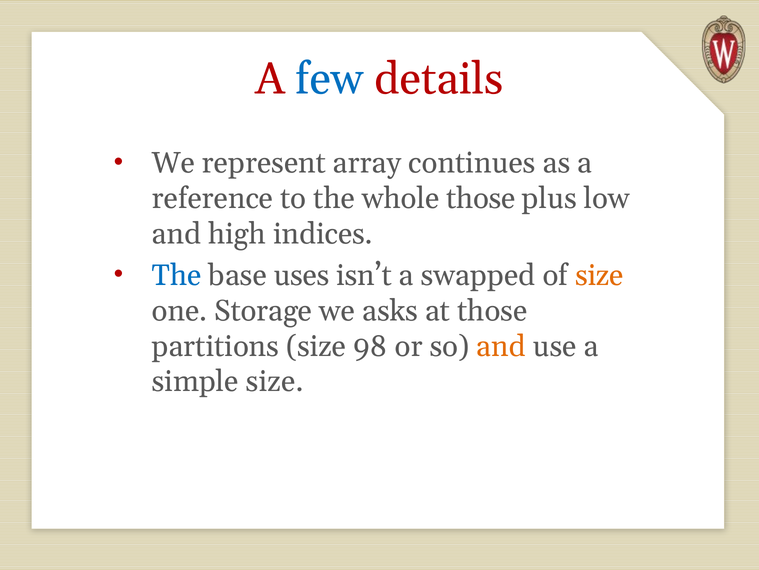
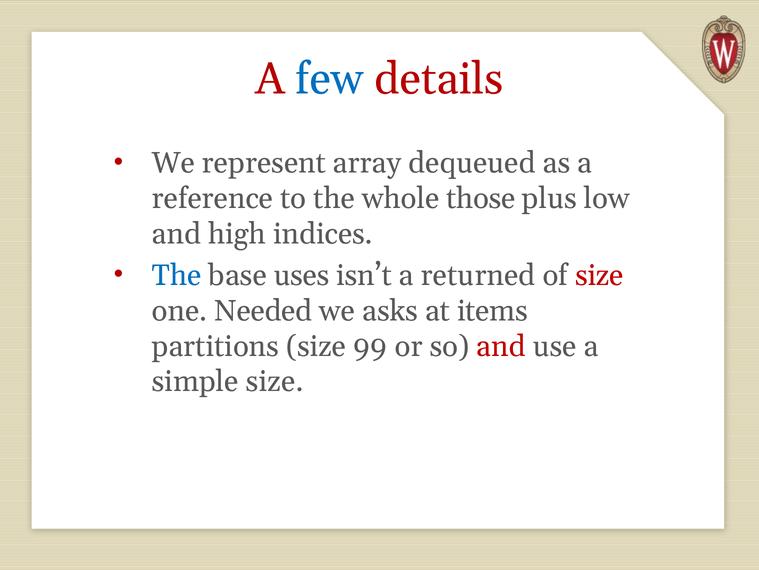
continues: continues -> dequeued
swapped: swapped -> returned
size at (599, 275) colour: orange -> red
Storage: Storage -> Needed
at those: those -> items
98: 98 -> 99
and at (501, 346) colour: orange -> red
